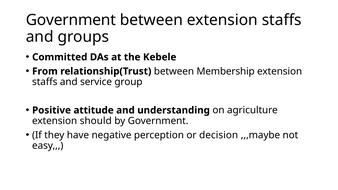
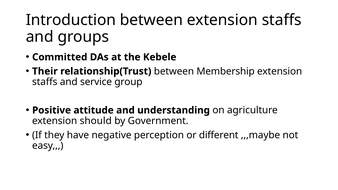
Government at (71, 20): Government -> Introduction
From: From -> Their
decision: decision -> different
